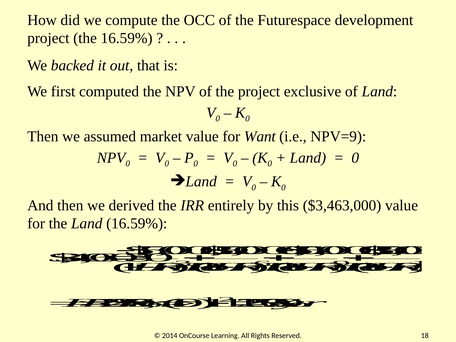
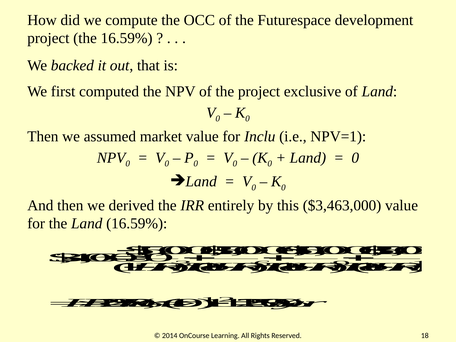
Want: Want -> Inclu
NPV=9: NPV=9 -> NPV=1
